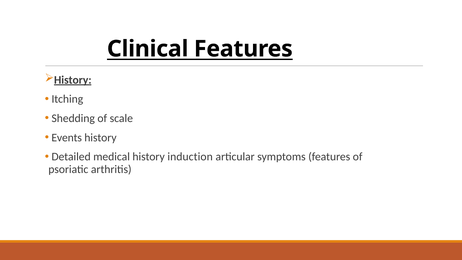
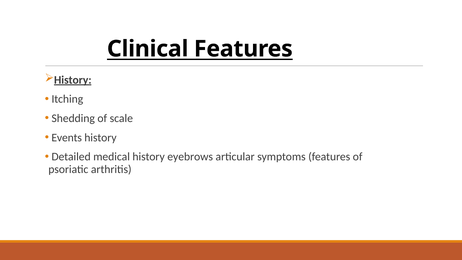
induction: induction -> eyebrows
